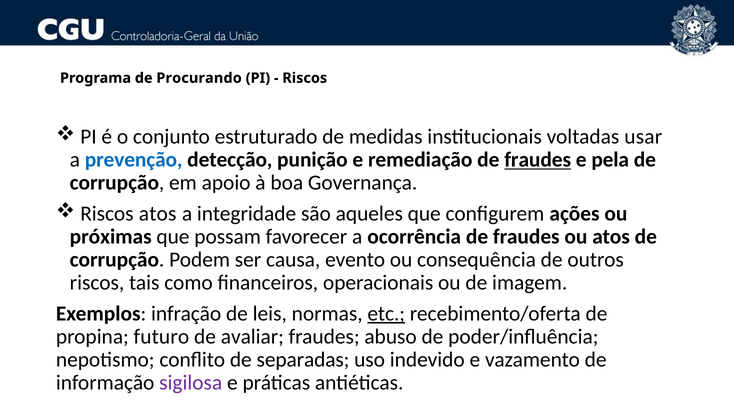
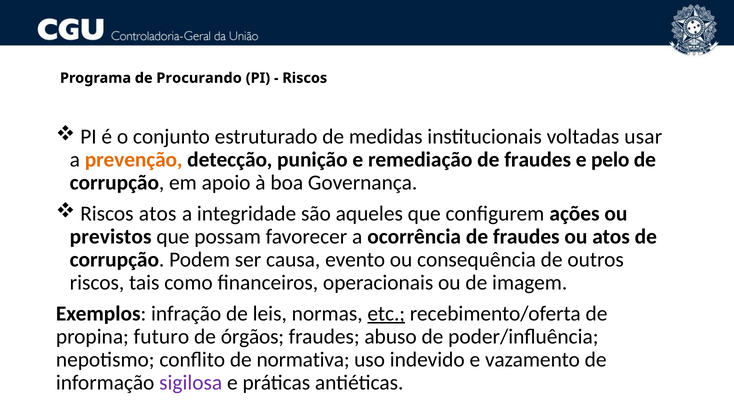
prevenção colour: blue -> orange
fraudes at (538, 160) underline: present -> none
pela: pela -> pelo
próximas: próximas -> previstos
avaliar: avaliar -> órgãos
separadas: separadas -> normativa
